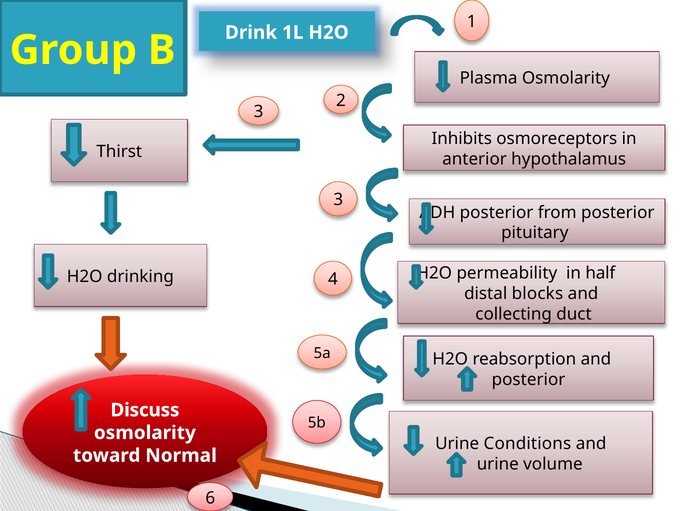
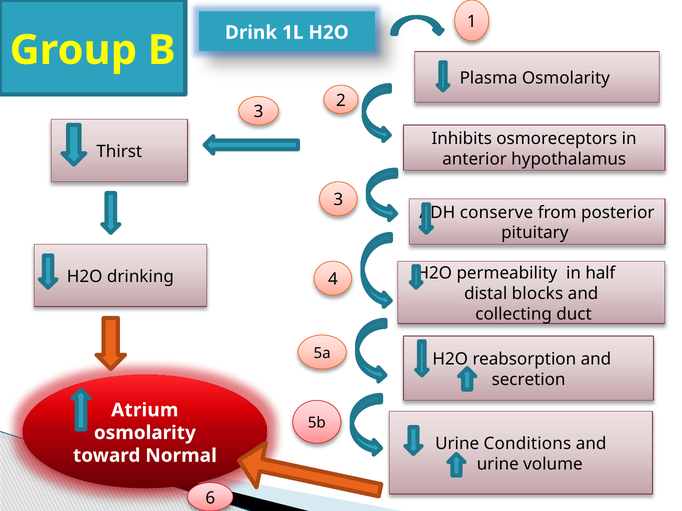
posterior at (497, 213): posterior -> conserve
posterior at (529, 380): posterior -> secretion
Discuss: Discuss -> Atrium
